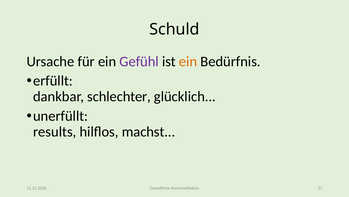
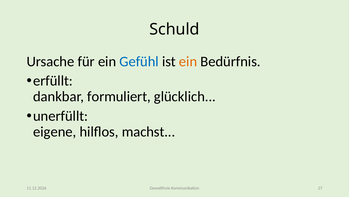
Gefühl colour: purple -> blue
schlechter: schlechter -> formuliert
results: results -> eigene
